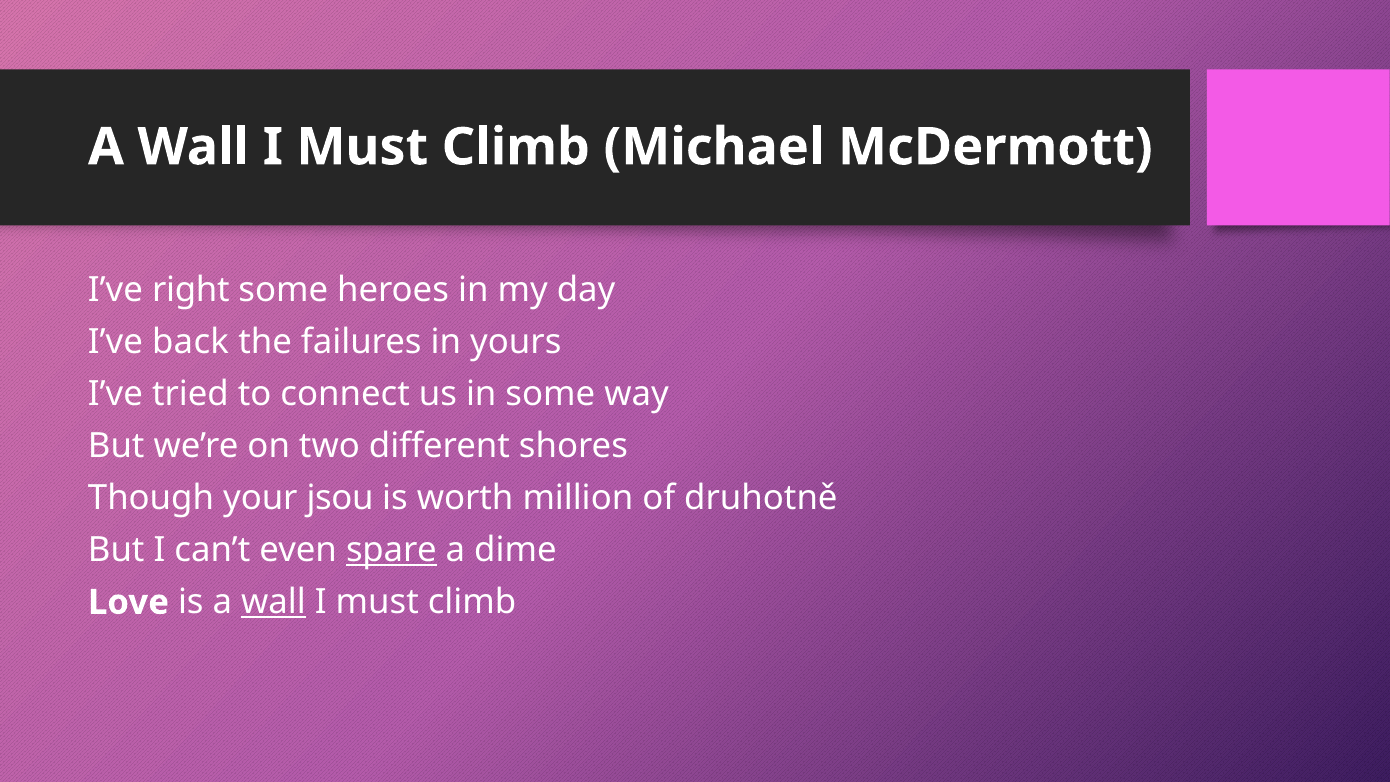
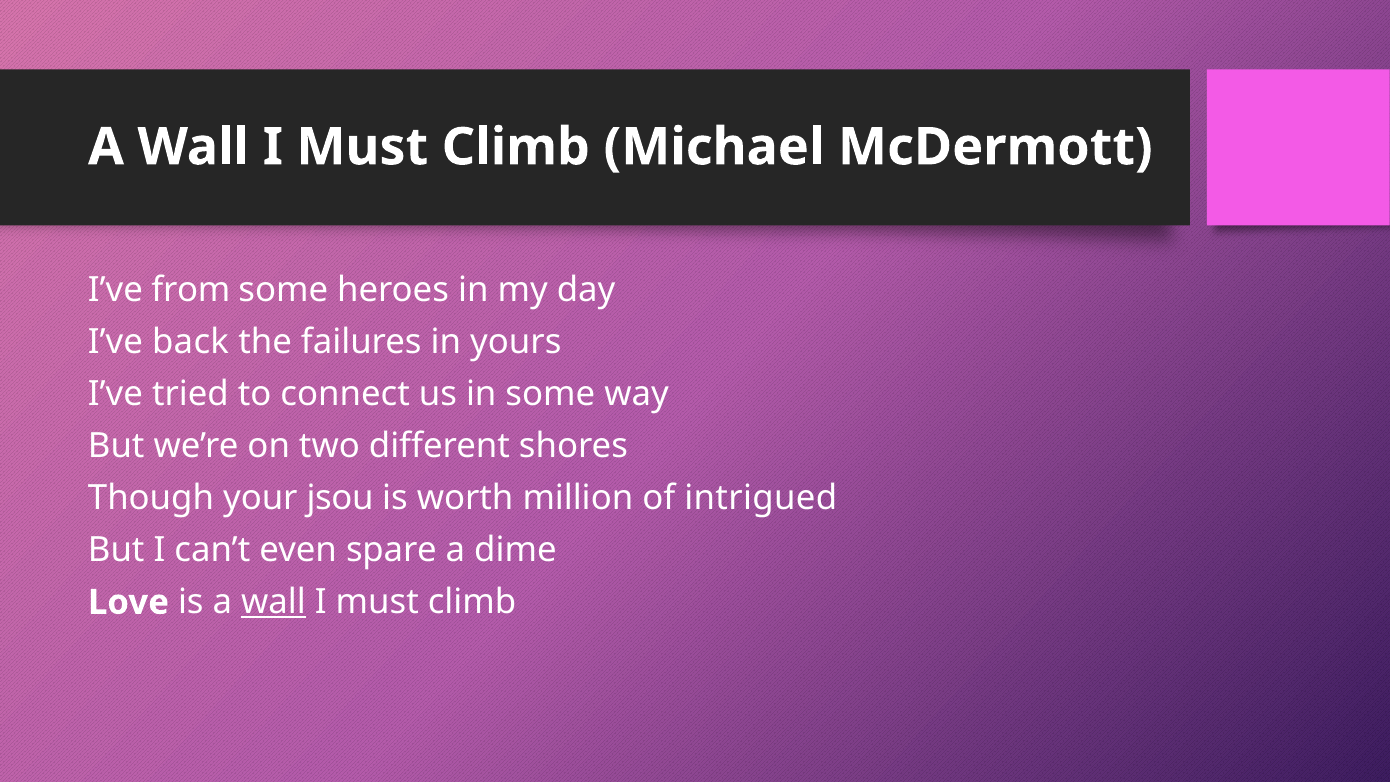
right: right -> from
druhotně: druhotně -> intrigued
spare underline: present -> none
